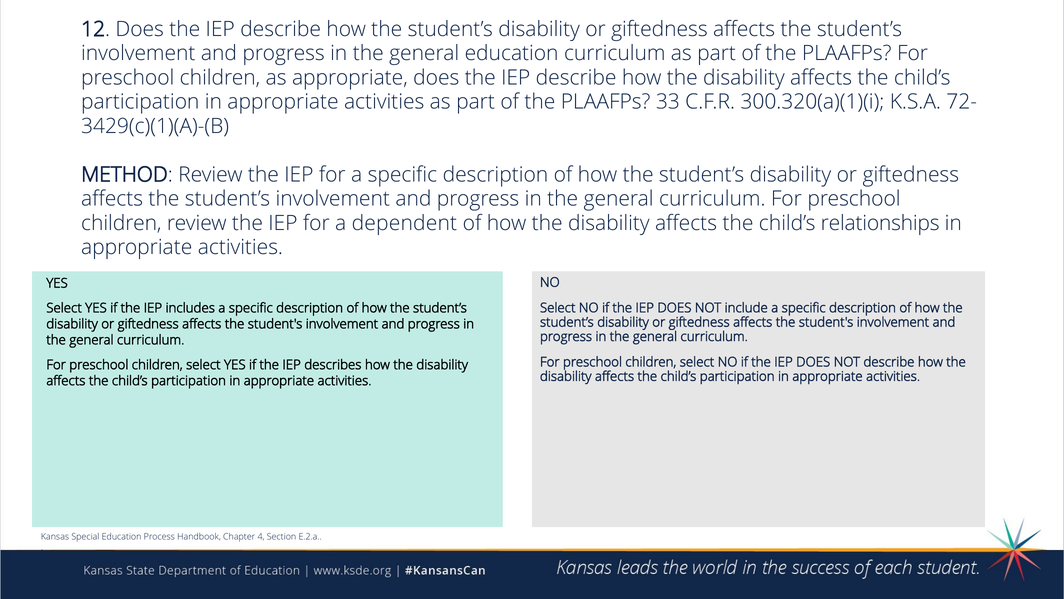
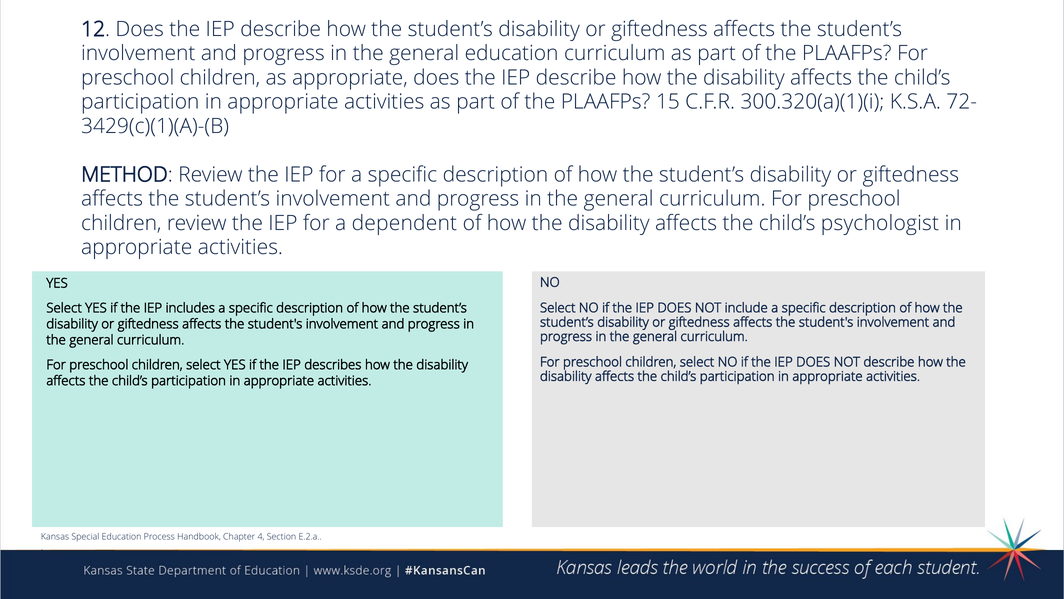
33: 33 -> 15
relationships: relationships -> psychologist
